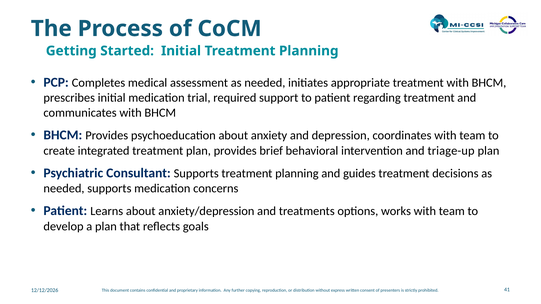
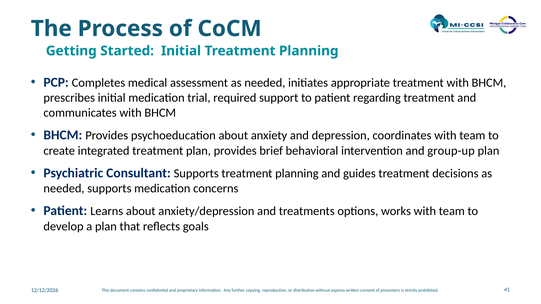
triage-up: triage-up -> group-up
